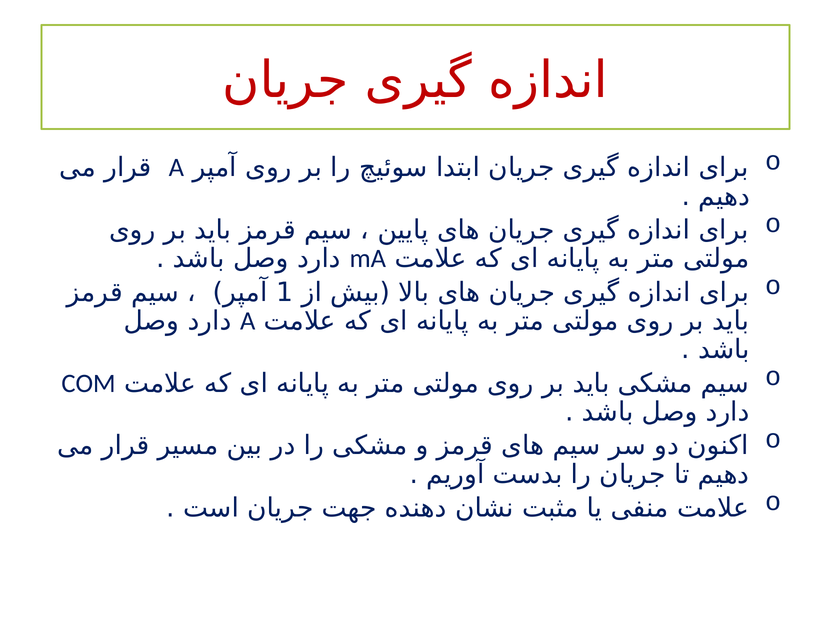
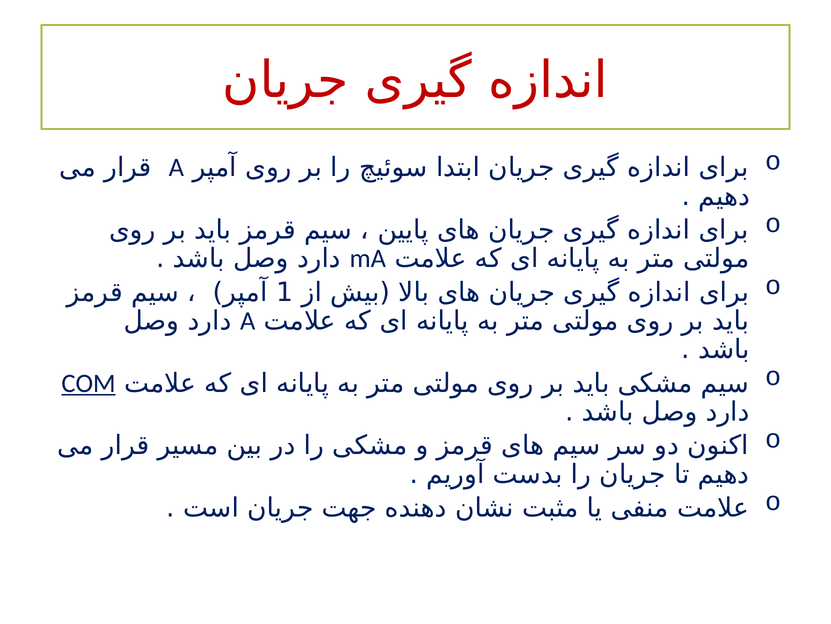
COM underline: none -> present
